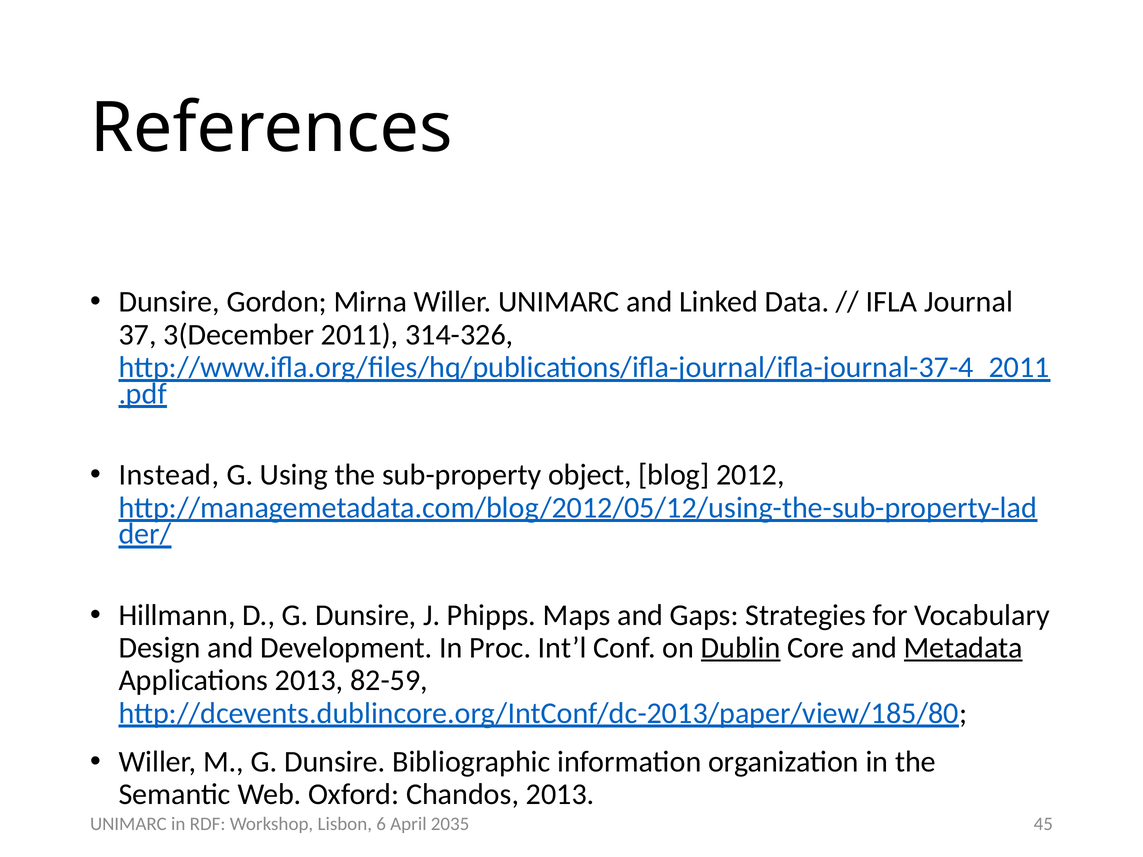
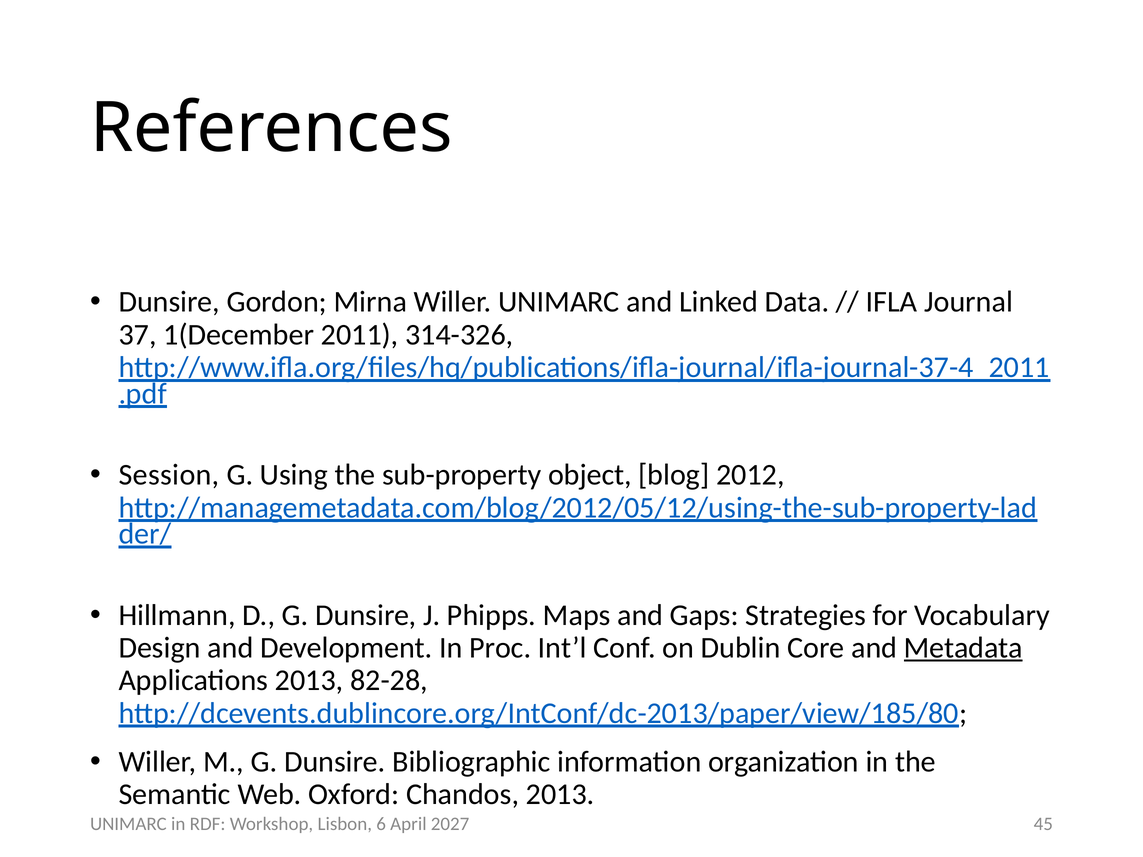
3(December: 3(December -> 1(December
Instead: Instead -> Session
Dublin underline: present -> none
82-59: 82-59 -> 82-28
2035: 2035 -> 2027
